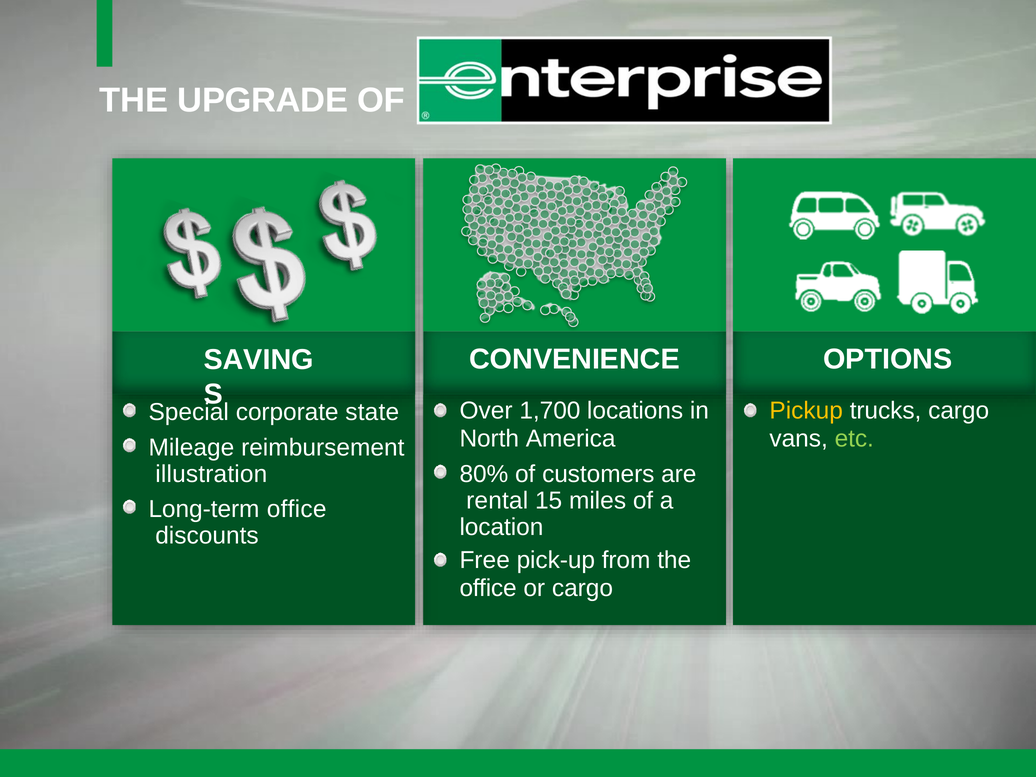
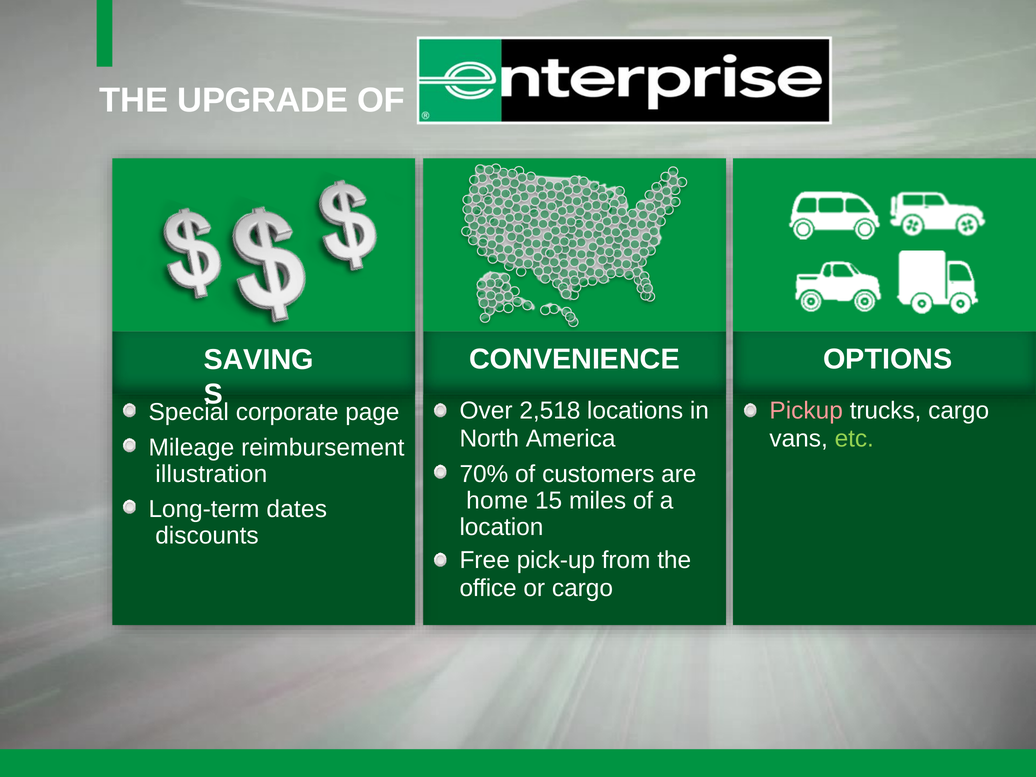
1,700: 1,700 -> 2,518
Pickup colour: yellow -> pink
state: state -> page
80%: 80% -> 70%
rental: rental -> home
Long-term office: office -> dates
